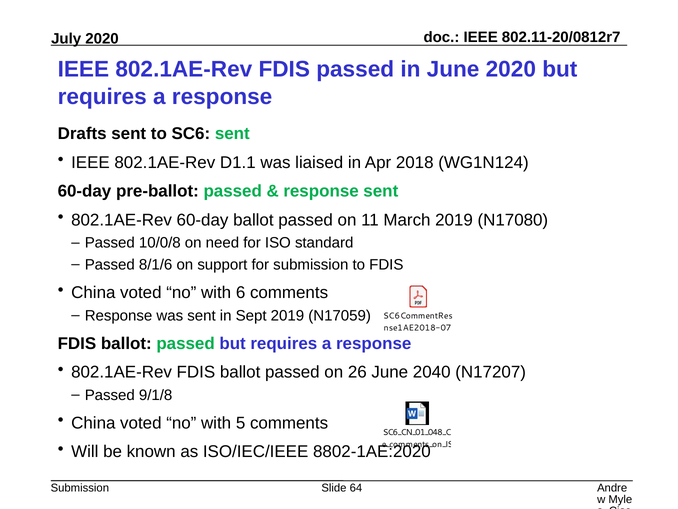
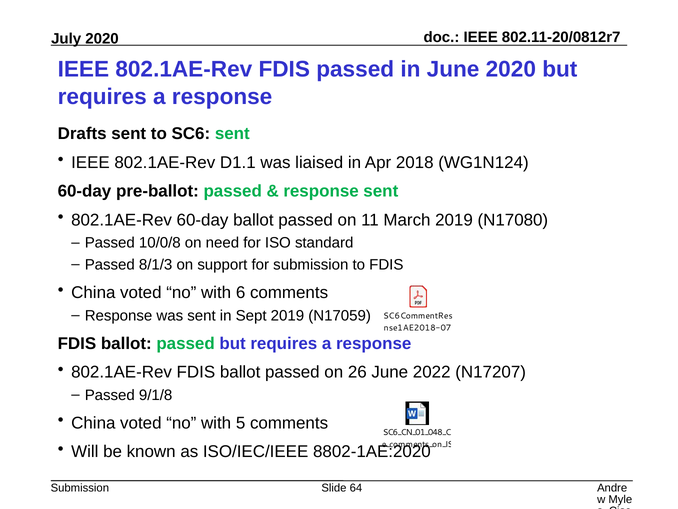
8/1/6: 8/1/6 -> 8/1/3
2040: 2040 -> 2022
